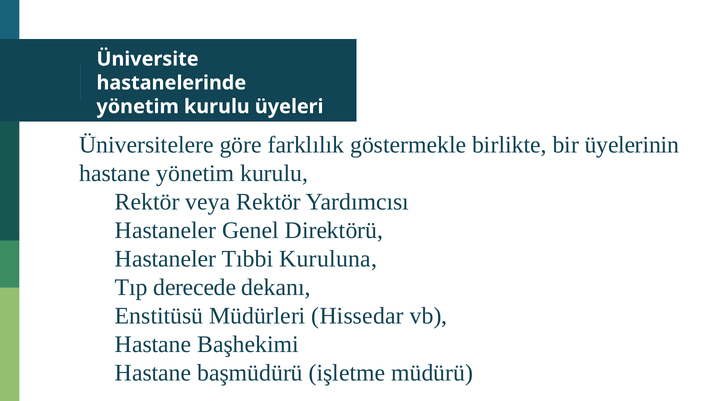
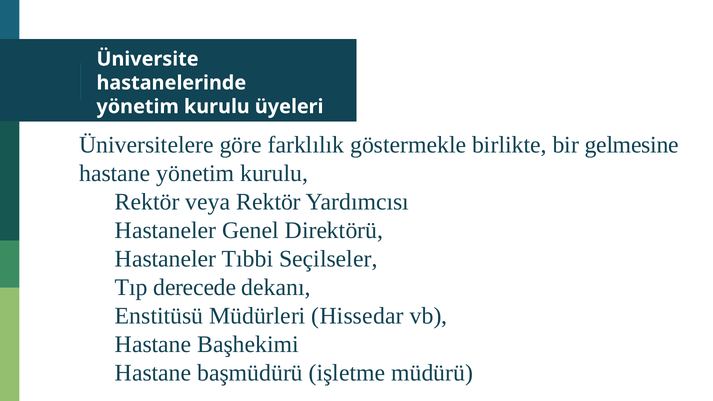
üyelerinin: üyelerinin -> gelmesine
Kuruluna: Kuruluna -> Seçilseler
